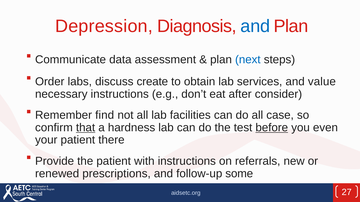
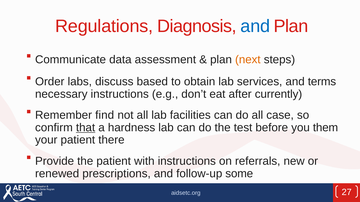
Depression: Depression -> Regulations
next colour: blue -> orange
create: create -> based
value: value -> terms
consider: consider -> currently
before underline: present -> none
even: even -> them
